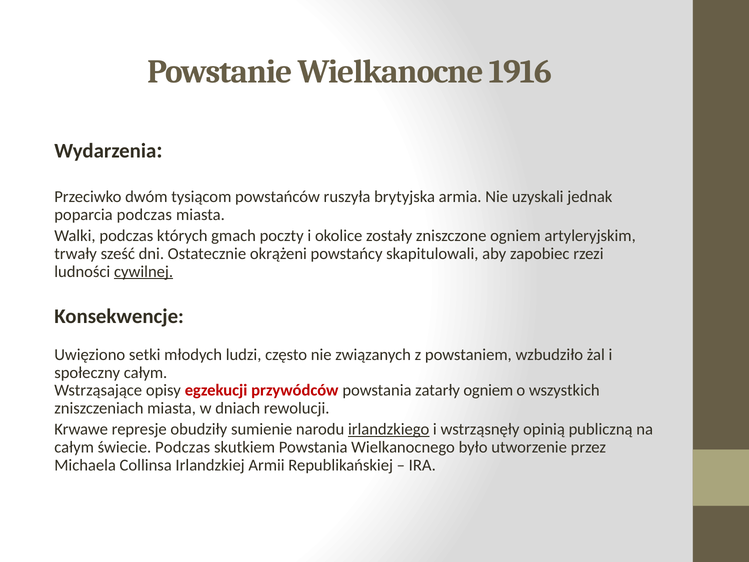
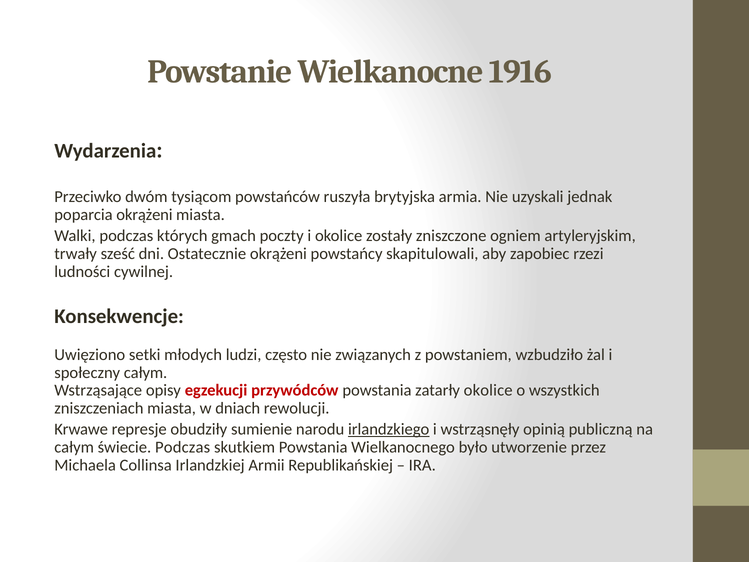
poparcia podczas: podczas -> okrążeni
cywilnej underline: present -> none
zatarły ogniem: ogniem -> okolice
